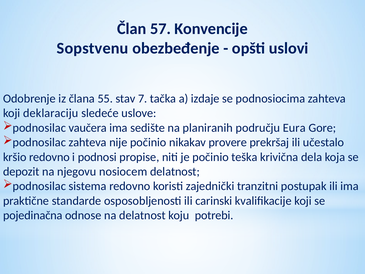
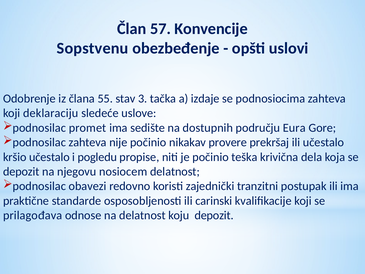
7: 7 -> 3
vaučera: vaučera -> promet
planiranih: planiranih -> dostupnih
kršio redovno: redovno -> učestalo
podnosi: podnosi -> pogledu
sistema: sistema -> obavezi
pojedinačna: pojedinačna -> prilagođava
koju potrebi: potrebi -> depozit
